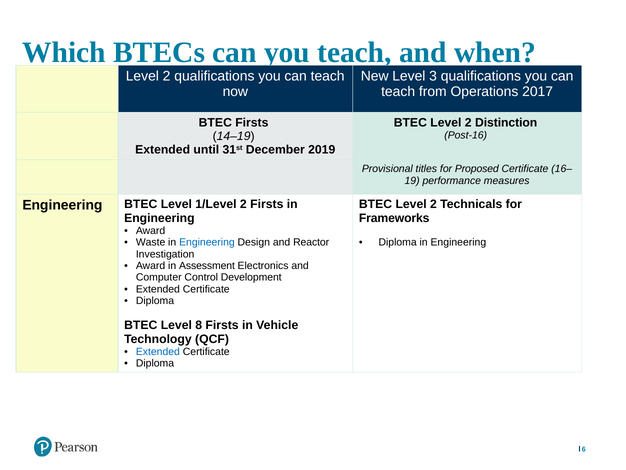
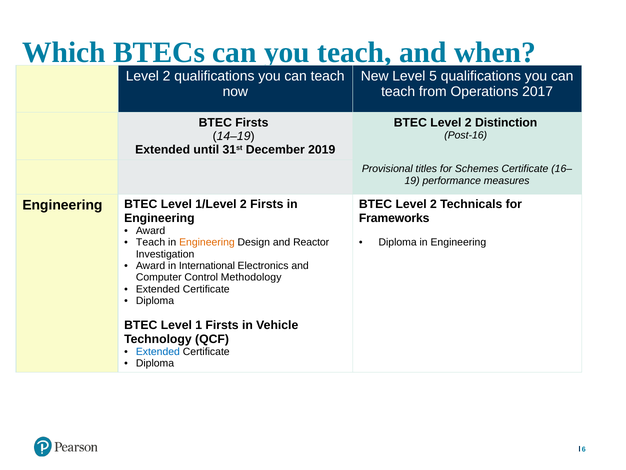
3: 3 -> 5
Proposed: Proposed -> Schemes
Waste at (151, 242): Waste -> Teach
Engineering at (207, 242) colour: blue -> orange
Assessment: Assessment -> International
Development: Development -> Methodology
8: 8 -> 1
